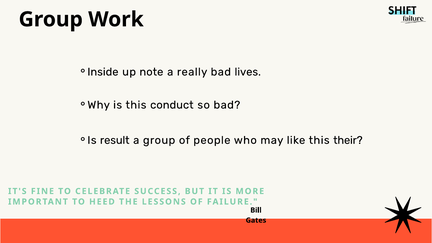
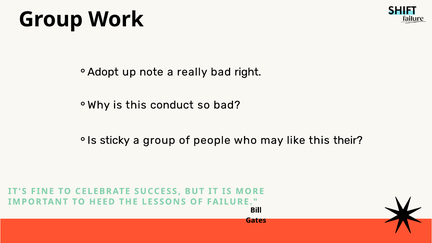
Inside: Inside -> Adopt
lives: lives -> right
result: result -> sticky
